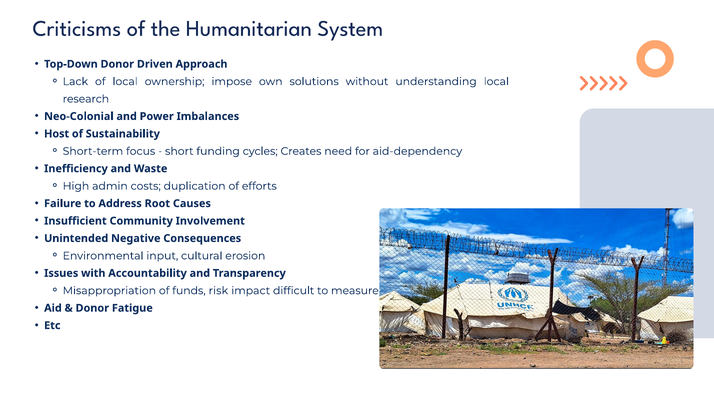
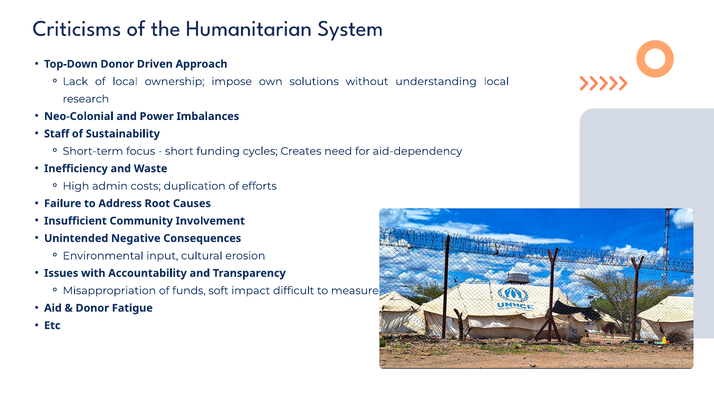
Host: Host -> Staff
risk: risk -> soft
